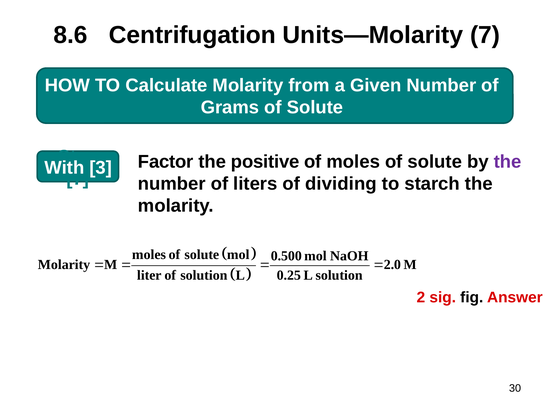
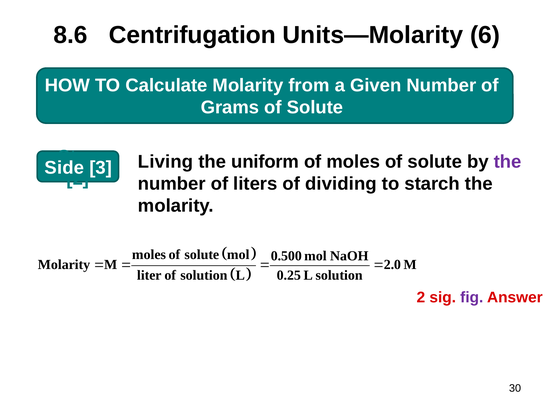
Units—Molarity 7: 7 -> 6
With: With -> Side
Factor: Factor -> Living
positive: positive -> uniform
7 at (78, 179): 7 -> 2
fig colour: black -> purple
